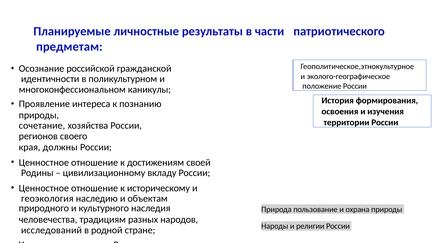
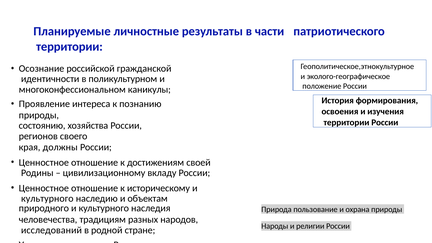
предметам at (69, 47): предметам -> территории
сочетание: сочетание -> состоянию
геоэкология at (47, 199): геоэкология -> культурного
